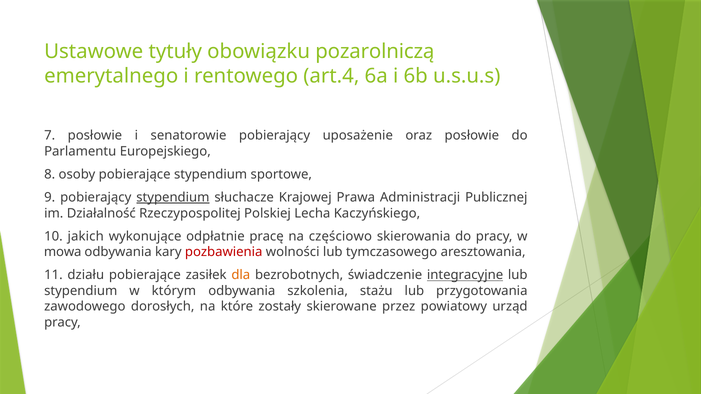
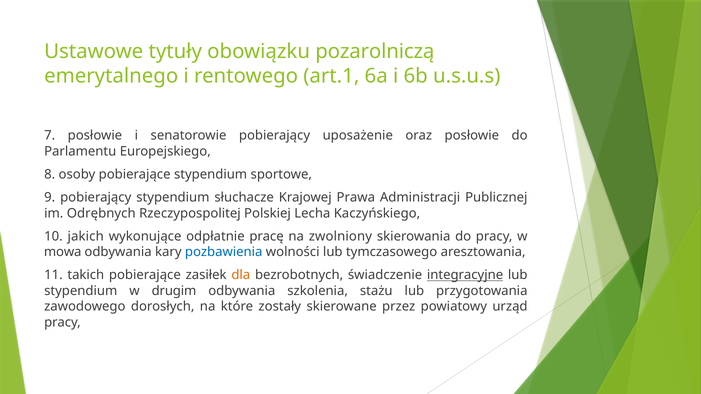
art.4: art.4 -> art.1
stypendium at (173, 198) underline: present -> none
Działalność: Działalność -> Odrębnych
częściowo: częściowo -> zwolniony
pozbawienia colour: red -> blue
działu: działu -> takich
którym: którym -> drugim
